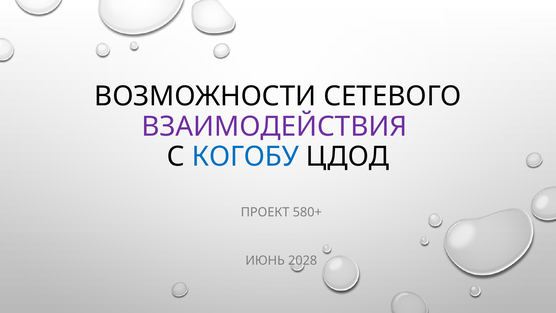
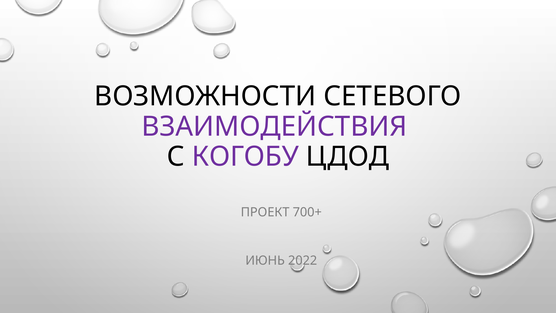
КОГОБУ colour: blue -> purple
580+: 580+ -> 700+
2028: 2028 -> 2022
